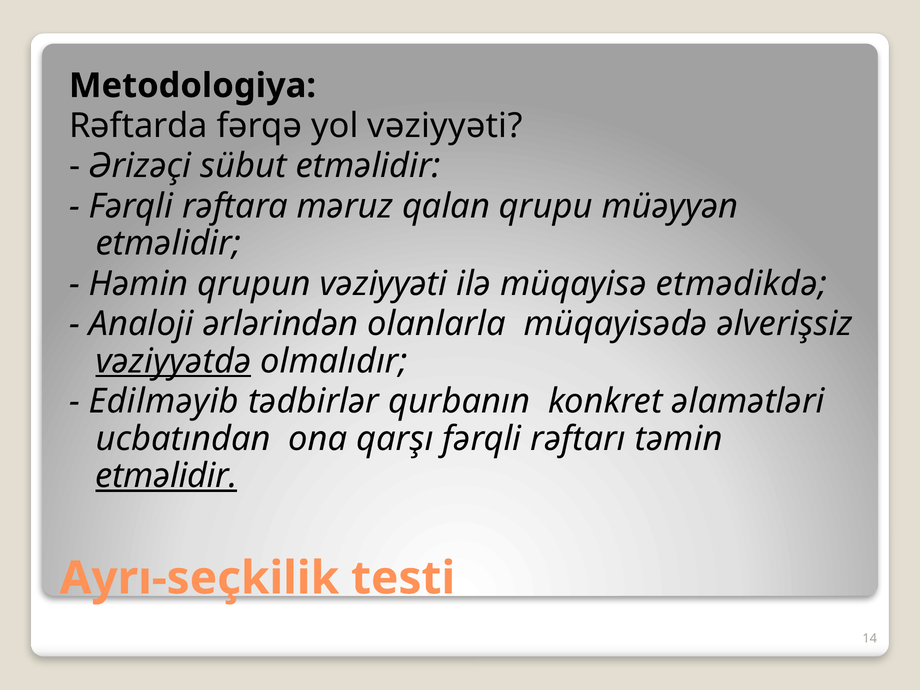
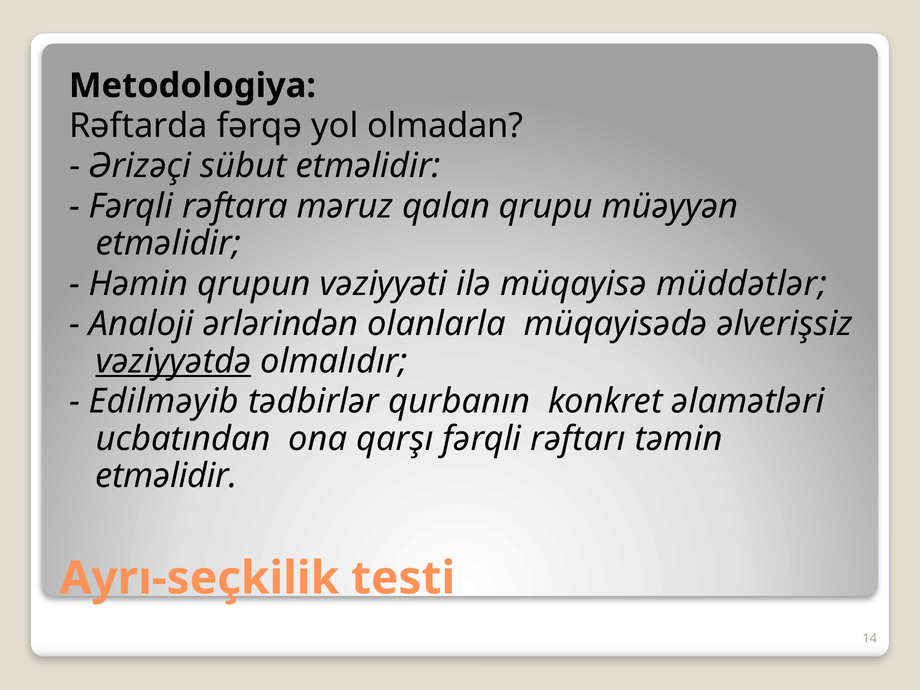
yol vəziyyəti: vəziyyəti -> olmadan
etmədikdə: etmədikdə -> müddətlər
etməlidir at (166, 476) underline: present -> none
